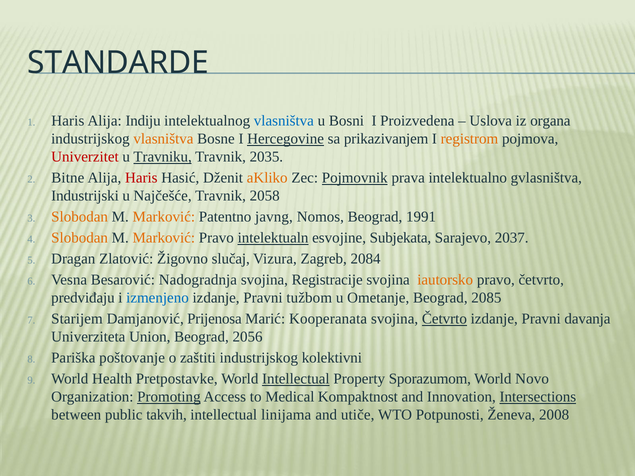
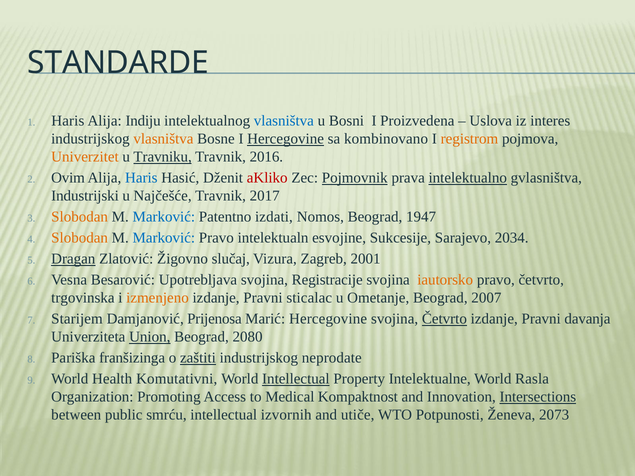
organa: organa -> interes
prikazivanjem: prikazivanjem -> kombinovano
Univerzitet colour: red -> orange
2035: 2035 -> 2016
Bitne: Bitne -> Ovim
Haris at (141, 178) colour: red -> blue
aKliko colour: orange -> red
intelektualno underline: none -> present
2058: 2058 -> 2017
Marković at (164, 217) colour: orange -> blue
javng: javng -> izdati
1991: 1991 -> 1947
Marković at (164, 238) colour: orange -> blue
intelektualn underline: present -> none
Subjekata: Subjekata -> Sukcesije
2037: 2037 -> 2034
Dragan underline: none -> present
2084: 2084 -> 2001
Nadogradnja: Nadogradnja -> Upotrebljava
predviđaju: predviđaju -> trgovinska
izmenjeno colour: blue -> orange
tužbom: tužbom -> sticalac
2085: 2085 -> 2007
Marić Kooperanata: Kooperanata -> Hercegovine
Union underline: none -> present
2056: 2056 -> 2080
poštovanje: poštovanje -> franšizinga
zaštiti underline: none -> present
kolektivni: kolektivni -> neprodate
Pretpostavke: Pretpostavke -> Komutativni
Sporazumom: Sporazumom -> Intelektualne
Novo: Novo -> Rasla
Promoting underline: present -> none
takvih: takvih -> smrću
linijama: linijama -> izvornih
2008: 2008 -> 2073
